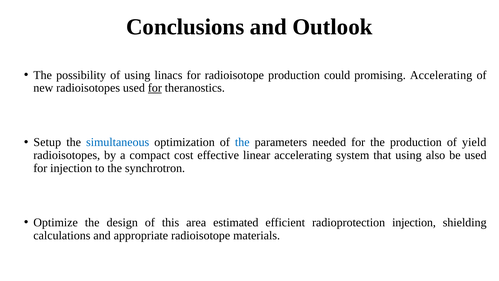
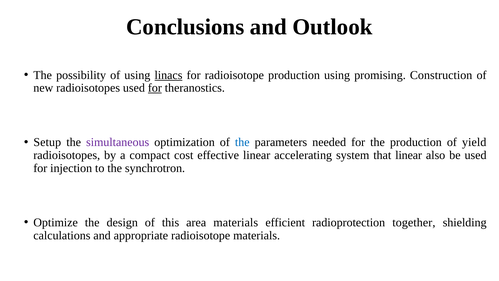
linacs underline: none -> present
production could: could -> using
promising Accelerating: Accelerating -> Construction
simultaneous colour: blue -> purple
that using: using -> linear
area estimated: estimated -> materials
radioprotection injection: injection -> together
